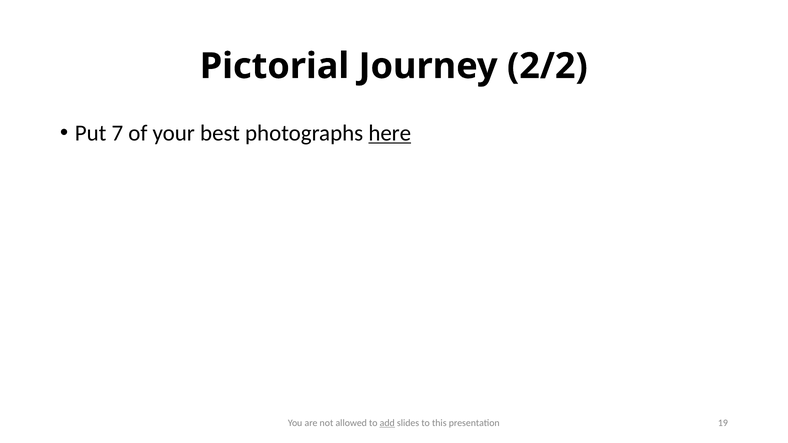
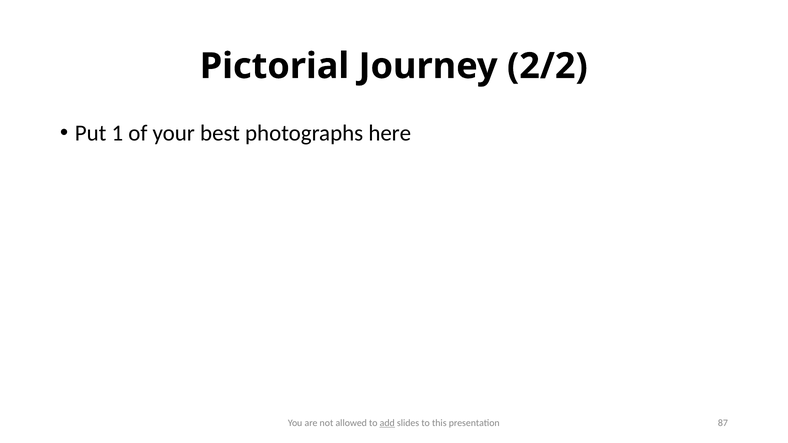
7: 7 -> 1
here underline: present -> none
19: 19 -> 87
